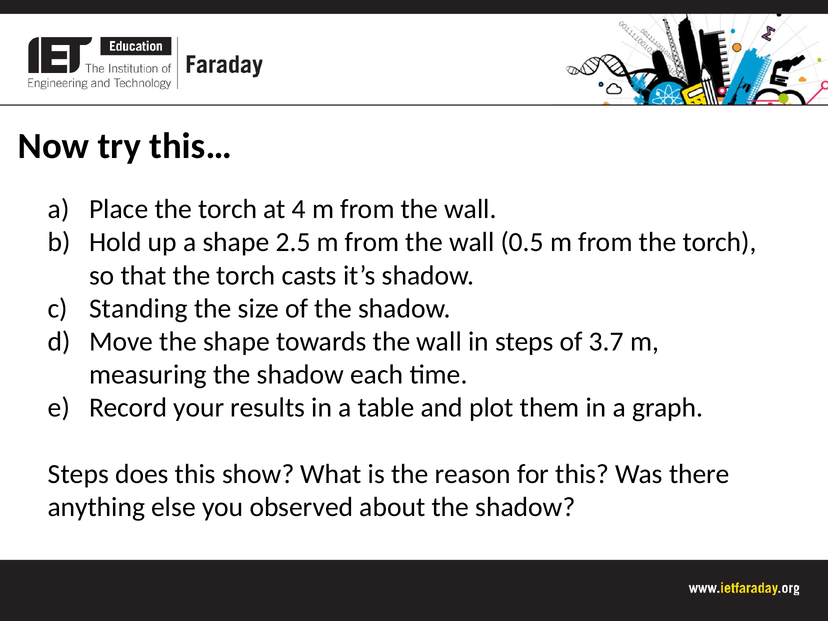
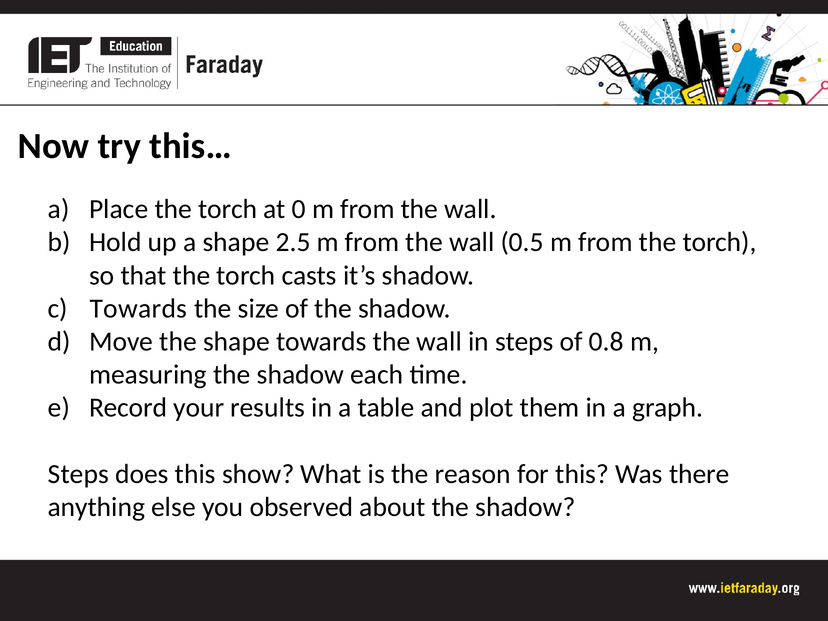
4: 4 -> 0
Standing at (139, 309): Standing -> Towards
3.7: 3.7 -> 0.8
